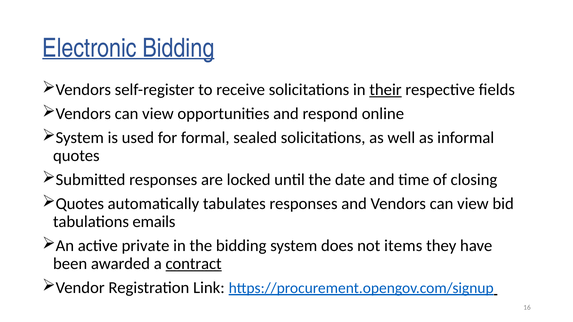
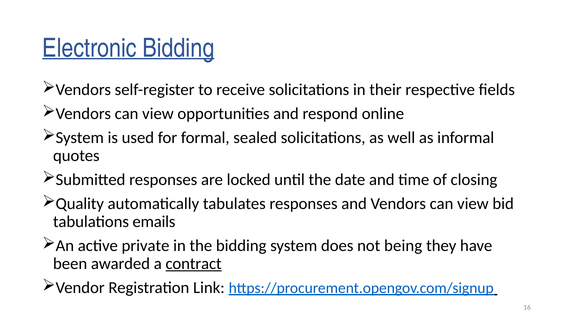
their underline: present -> none
Quotes at (80, 204): Quotes -> Quality
items: items -> being
